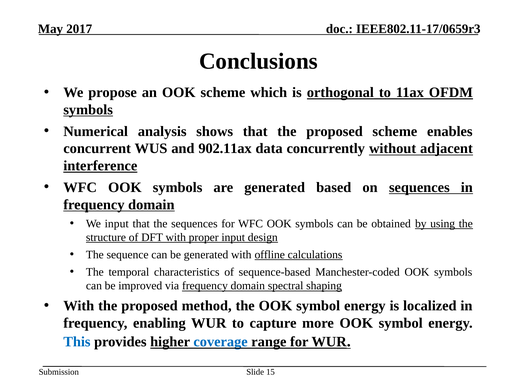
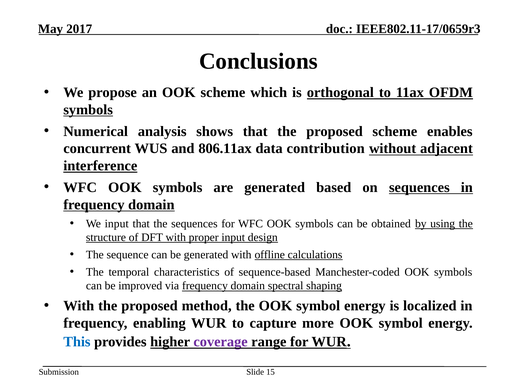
902.11ax: 902.11ax -> 806.11ax
concurrently: concurrently -> contribution
coverage colour: blue -> purple
